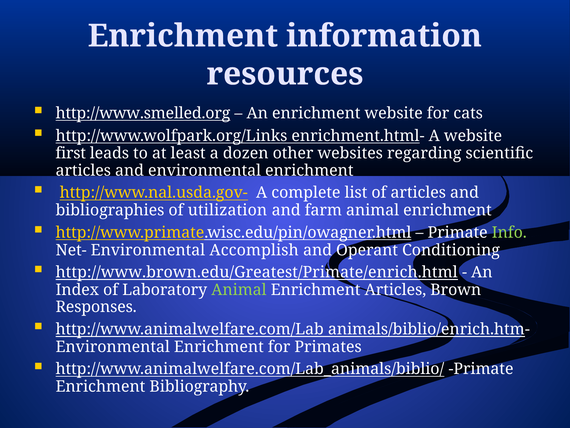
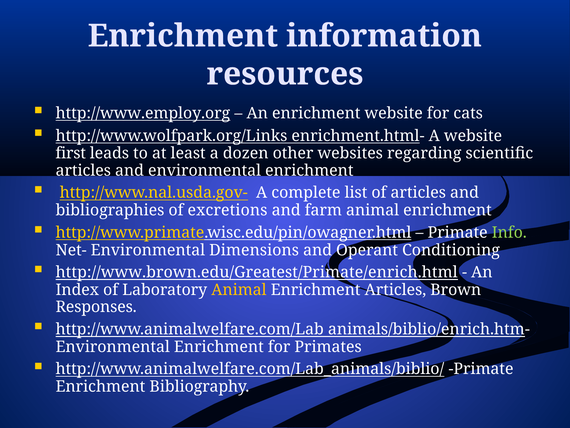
http://www.smelled.org: http://www.smelled.org -> http://www.employ.org
utilization: utilization -> excretions
Accomplish: Accomplish -> Dimensions
Animal at (239, 290) colour: light green -> yellow
